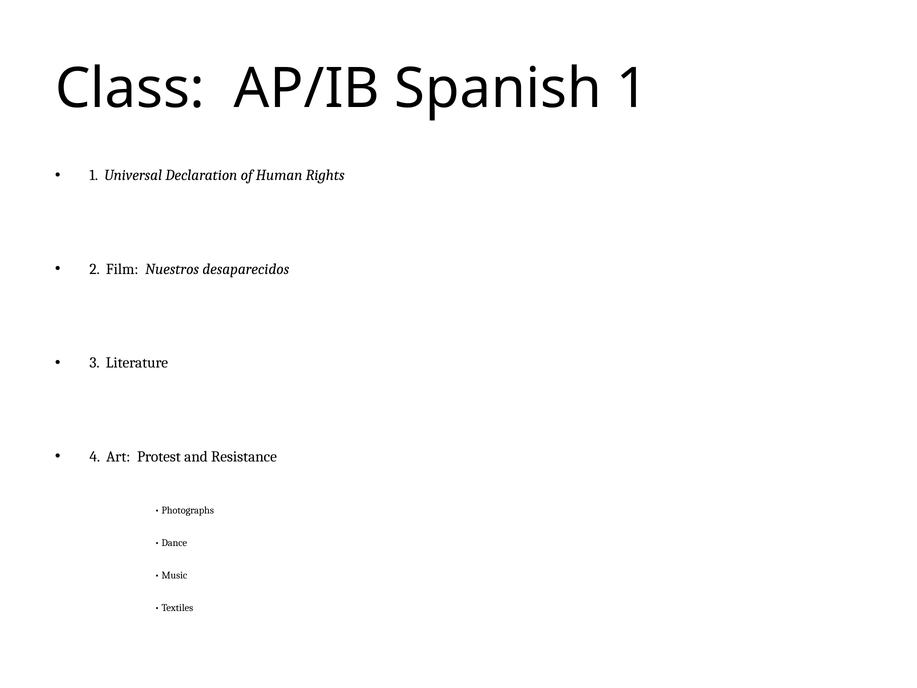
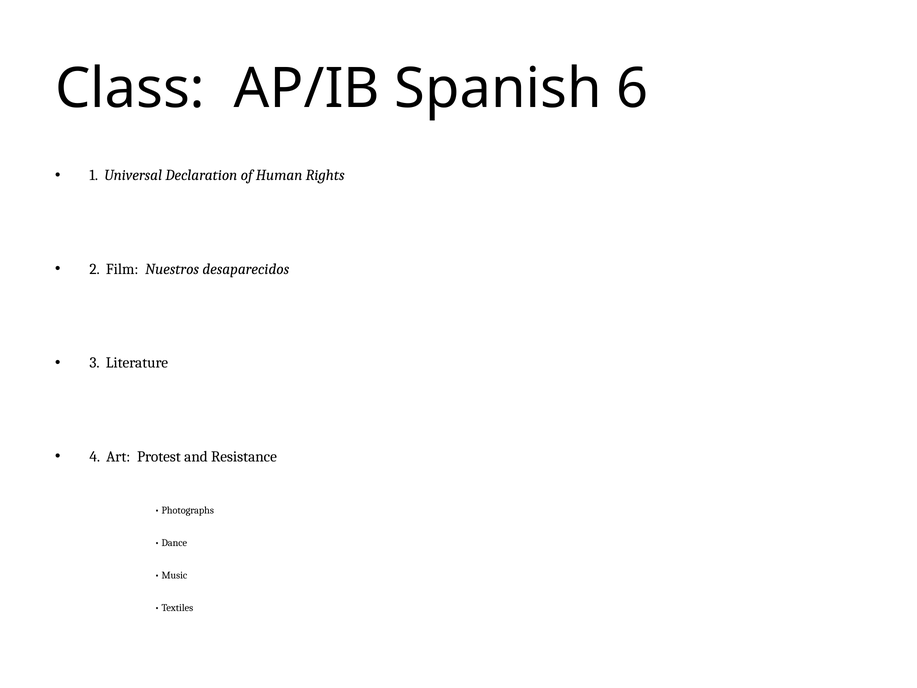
Spanish 1: 1 -> 6
